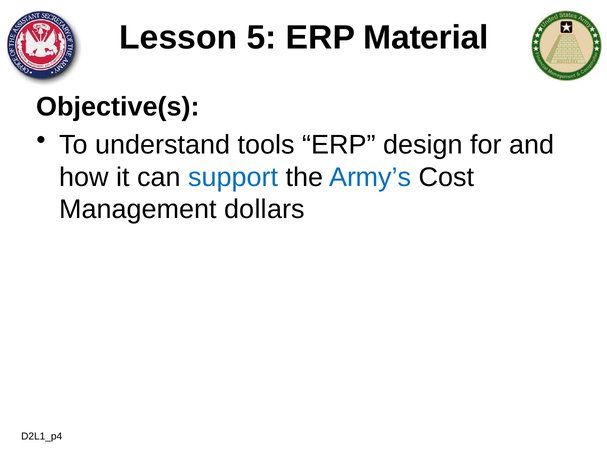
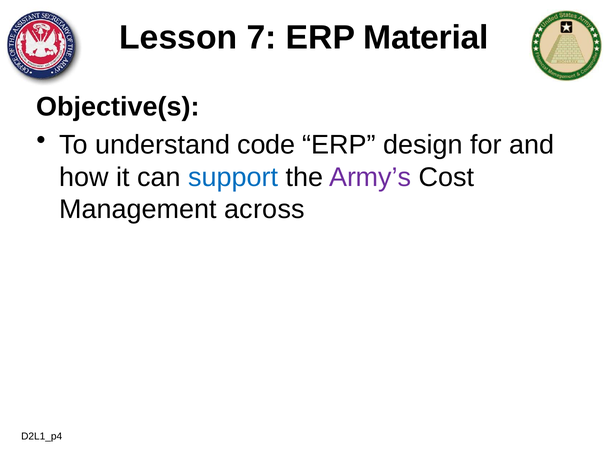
5: 5 -> 7
tools: tools -> code
Army’s colour: blue -> purple
dollars: dollars -> across
